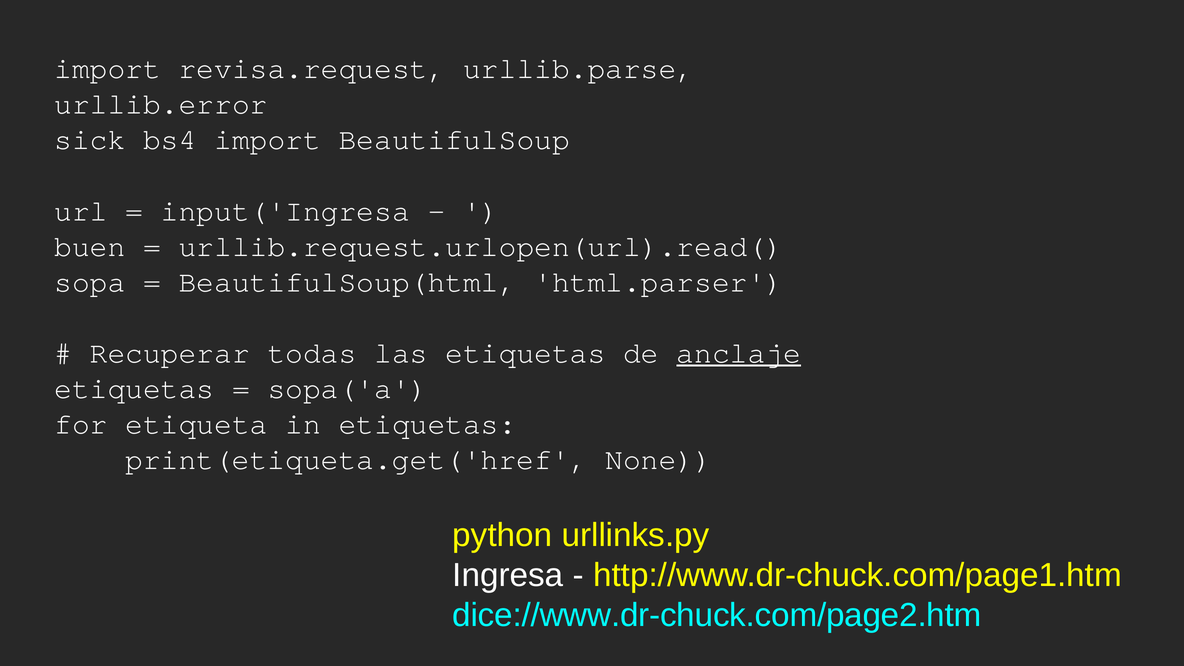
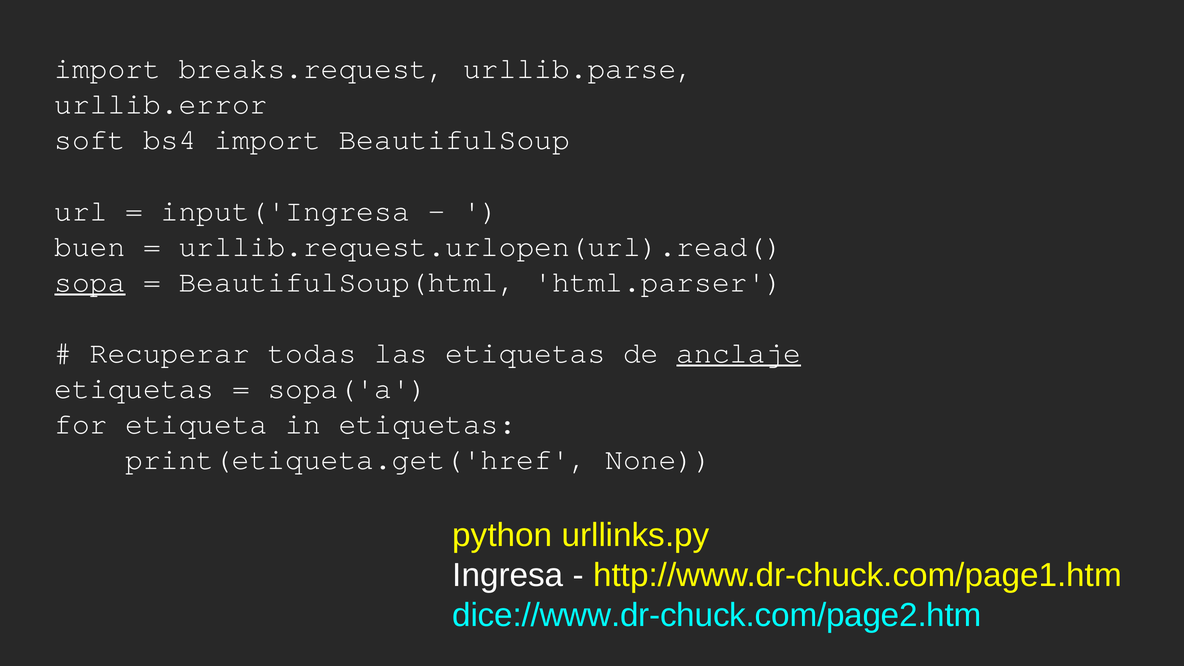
revisa.request: revisa.request -> breaks.request
sick: sick -> soft
sopa underline: none -> present
